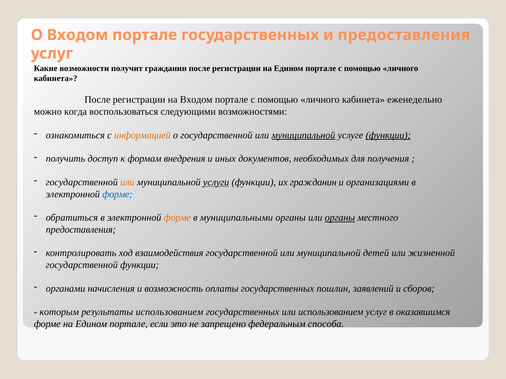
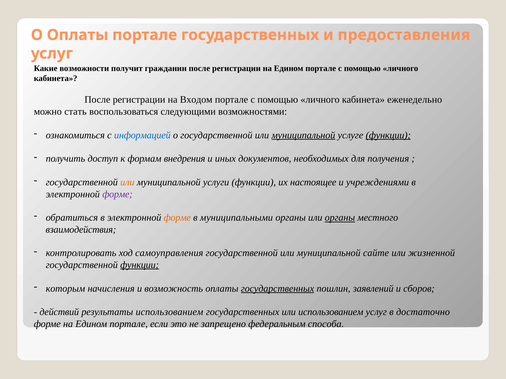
О Входом: Входом -> Оплаты
когда: когда -> стать
информацией colour: orange -> blue
услуги underline: present -> none
их гражданин: гражданин -> настоящее
организациями: организациями -> учреждениями
форме at (117, 194) colour: blue -> purple
предоставления at (81, 230): предоставления -> взаимодействия
взаимодействия: взаимодействия -> самоуправления
детей: детей -> сайте
функции at (140, 265) underline: none -> present
органами: органами -> которым
государственных at (278, 289) underline: none -> present
которым: которым -> действий
оказавшимся: оказавшимся -> достаточно
